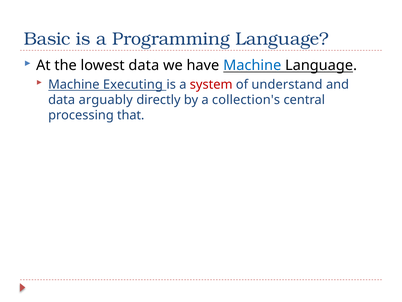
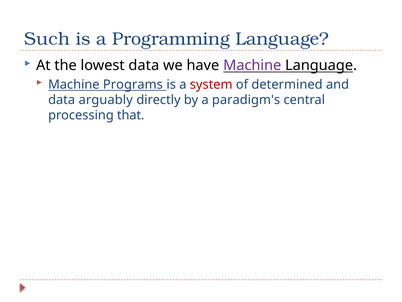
Basic: Basic -> Such
Machine at (252, 65) colour: blue -> purple
Executing: Executing -> Programs
understand: understand -> determined
collection's: collection's -> paradigm's
